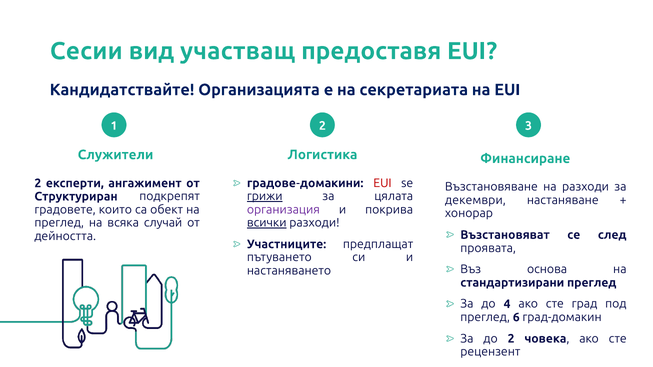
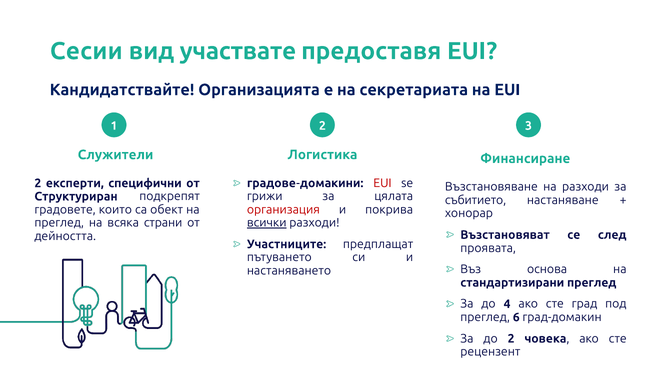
участващ: участващ -> участвате
ангажимент: ангажимент -> специфични
грижи underline: present -> none
декември: декември -> събитието
организация colour: purple -> red
случай: случай -> страни
